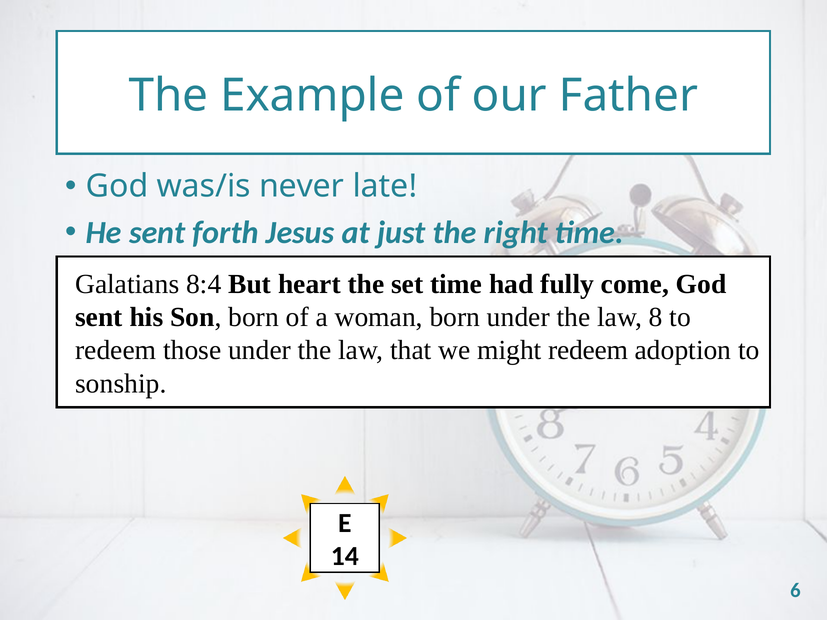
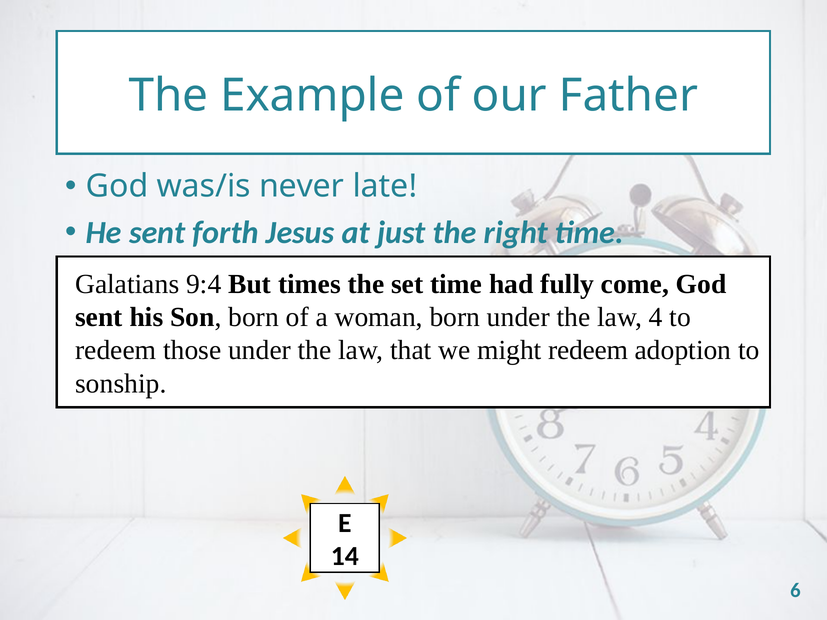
8:4: 8:4 -> 9:4
heart: heart -> times
8: 8 -> 4
